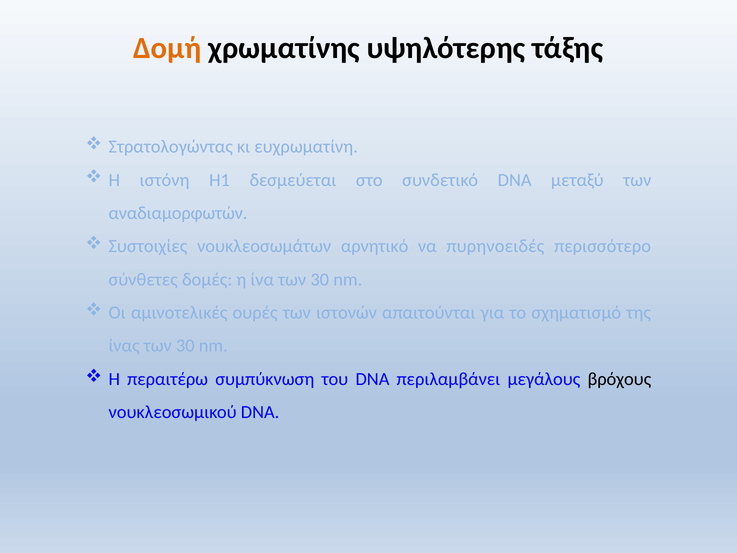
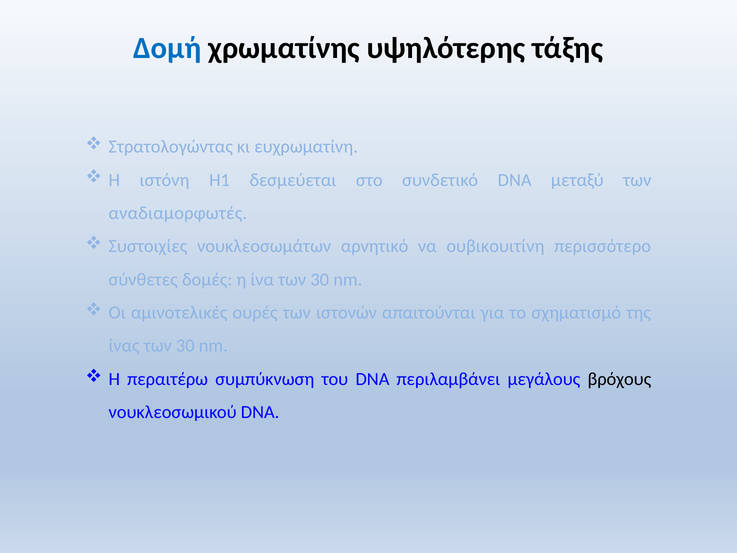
Δομή colour: orange -> blue
αναδιαμορφωτών: αναδιαμορφωτών -> αναδιαμορφωτές
πυρηνοειδές: πυρηνοειδές -> ουβικουιτίνη
